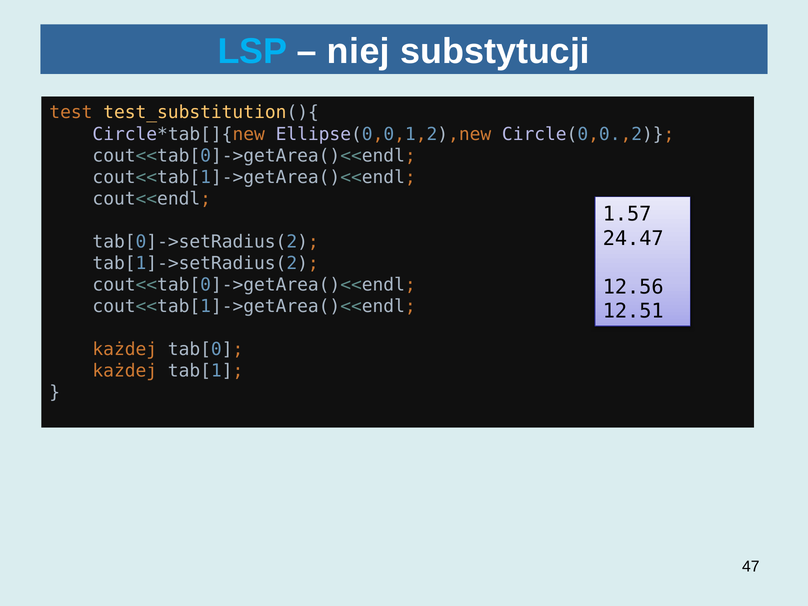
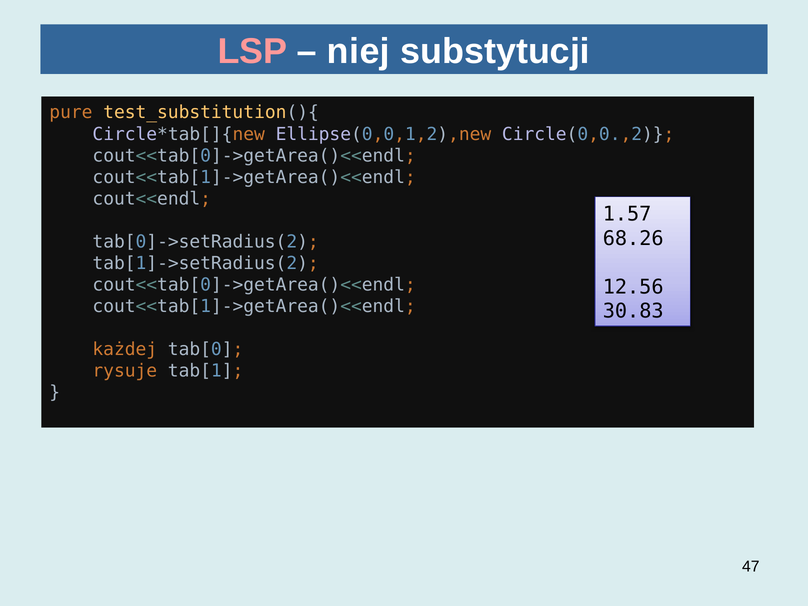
LSP colour: light blue -> pink
test: test -> pure
24.47: 24.47 -> 68.26
12.51: 12.51 -> 30.83
każdej at (125, 371): każdej -> rysuje
